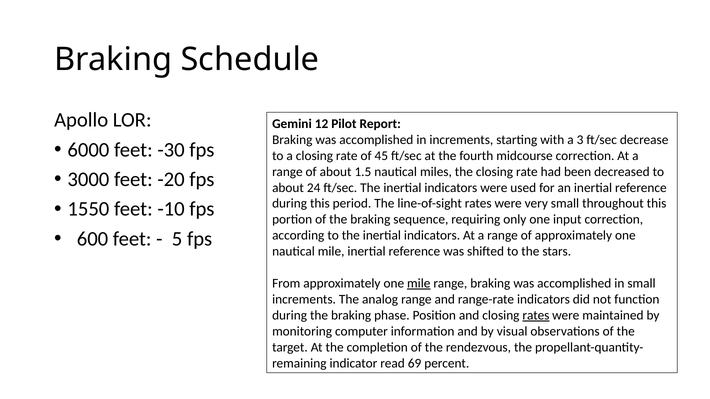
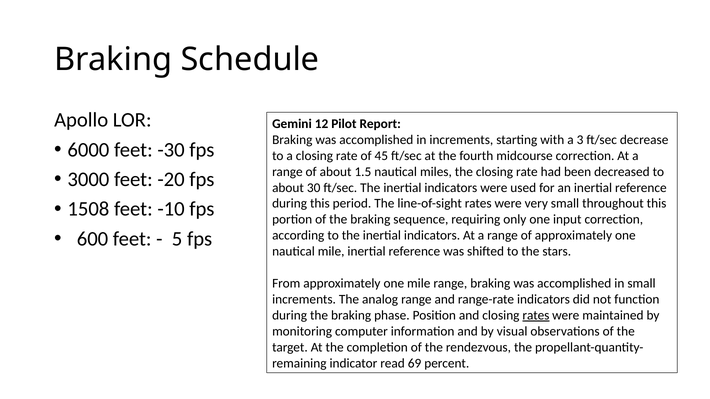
24: 24 -> 30
1550: 1550 -> 1508
mile at (419, 284) underline: present -> none
